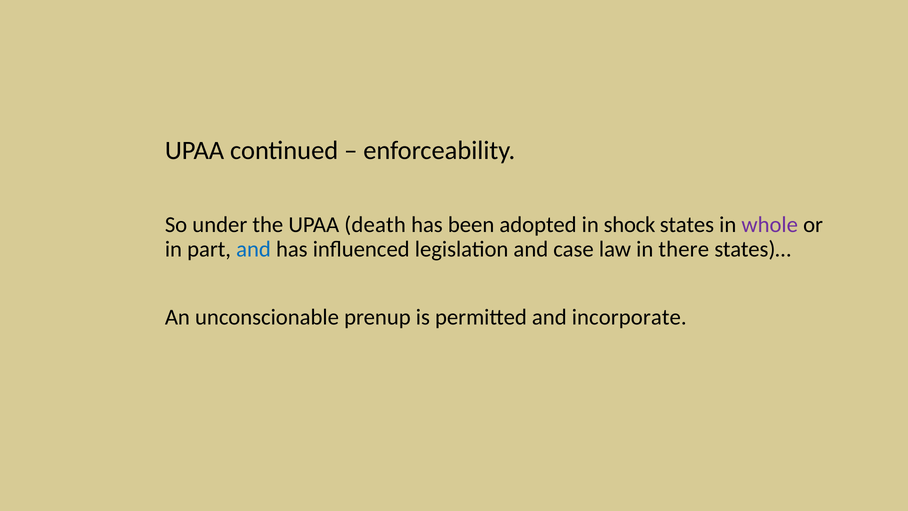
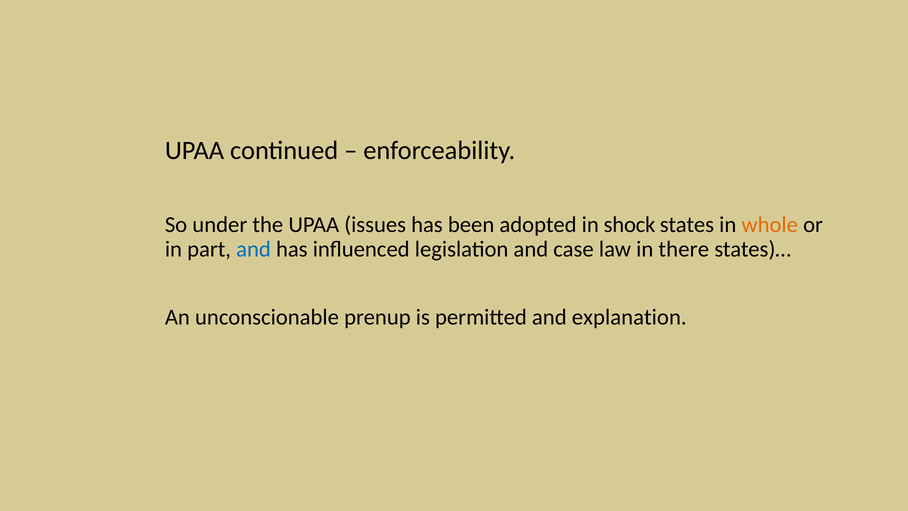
death: death -> issues
whole colour: purple -> orange
incorporate: incorporate -> explanation
